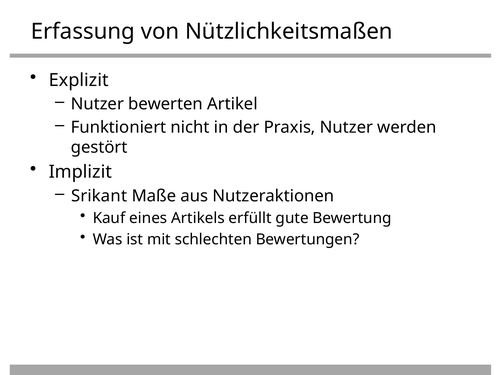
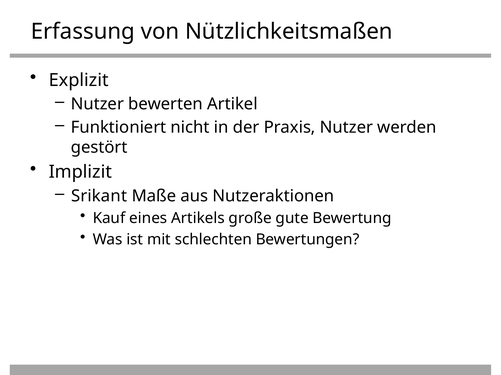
erfüllt: erfüllt -> große
